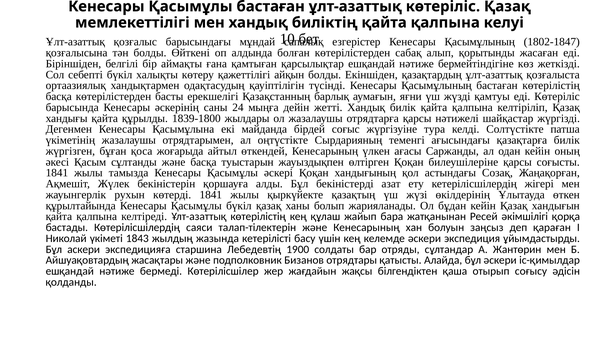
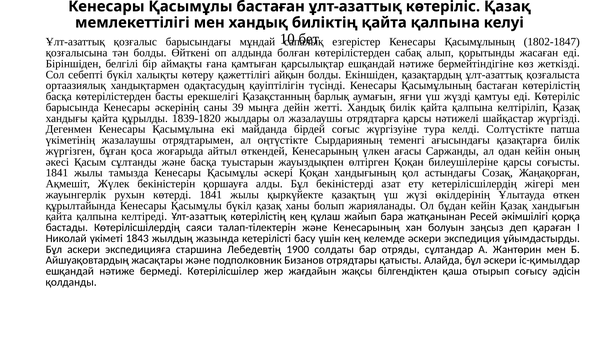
24: 24 -> 39
1839-1800: 1839-1800 -> 1839-1820
